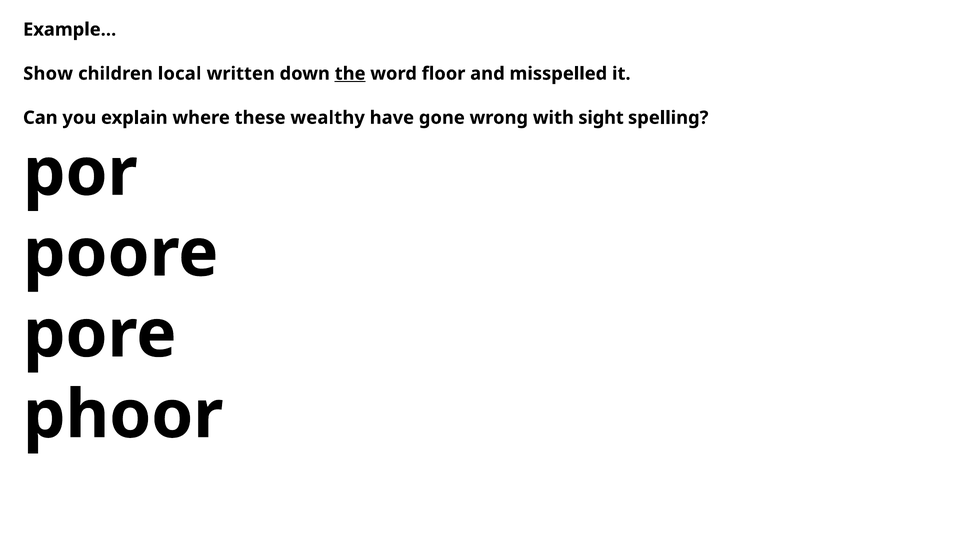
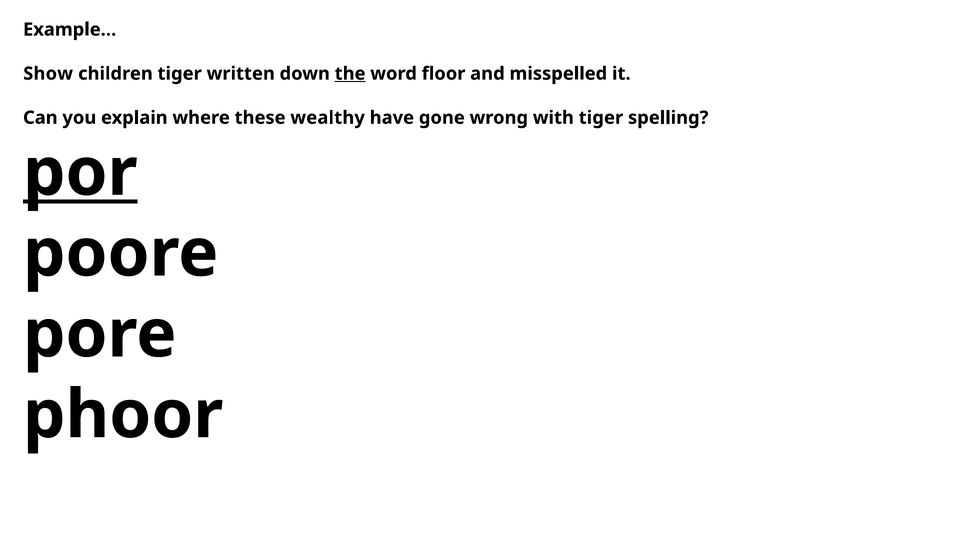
children local: local -> tiger
with sight: sight -> tiger
por underline: none -> present
